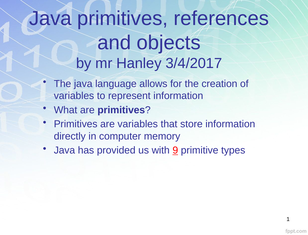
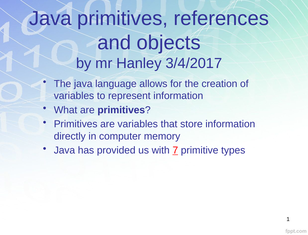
9: 9 -> 7
